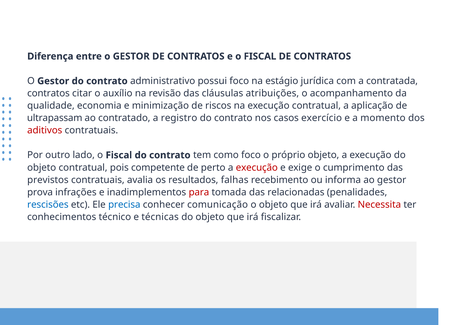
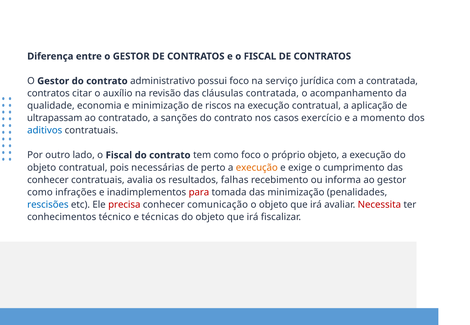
estágio: estágio -> serviço
cláusulas atribuições: atribuições -> contratada
registro: registro -> sanções
aditivos colour: red -> blue
competente: competente -> necessárias
execução at (257, 168) colour: red -> orange
previstos at (48, 180): previstos -> conhecer
prova at (40, 192): prova -> como
das relacionadas: relacionadas -> minimização
precisa colour: blue -> red
